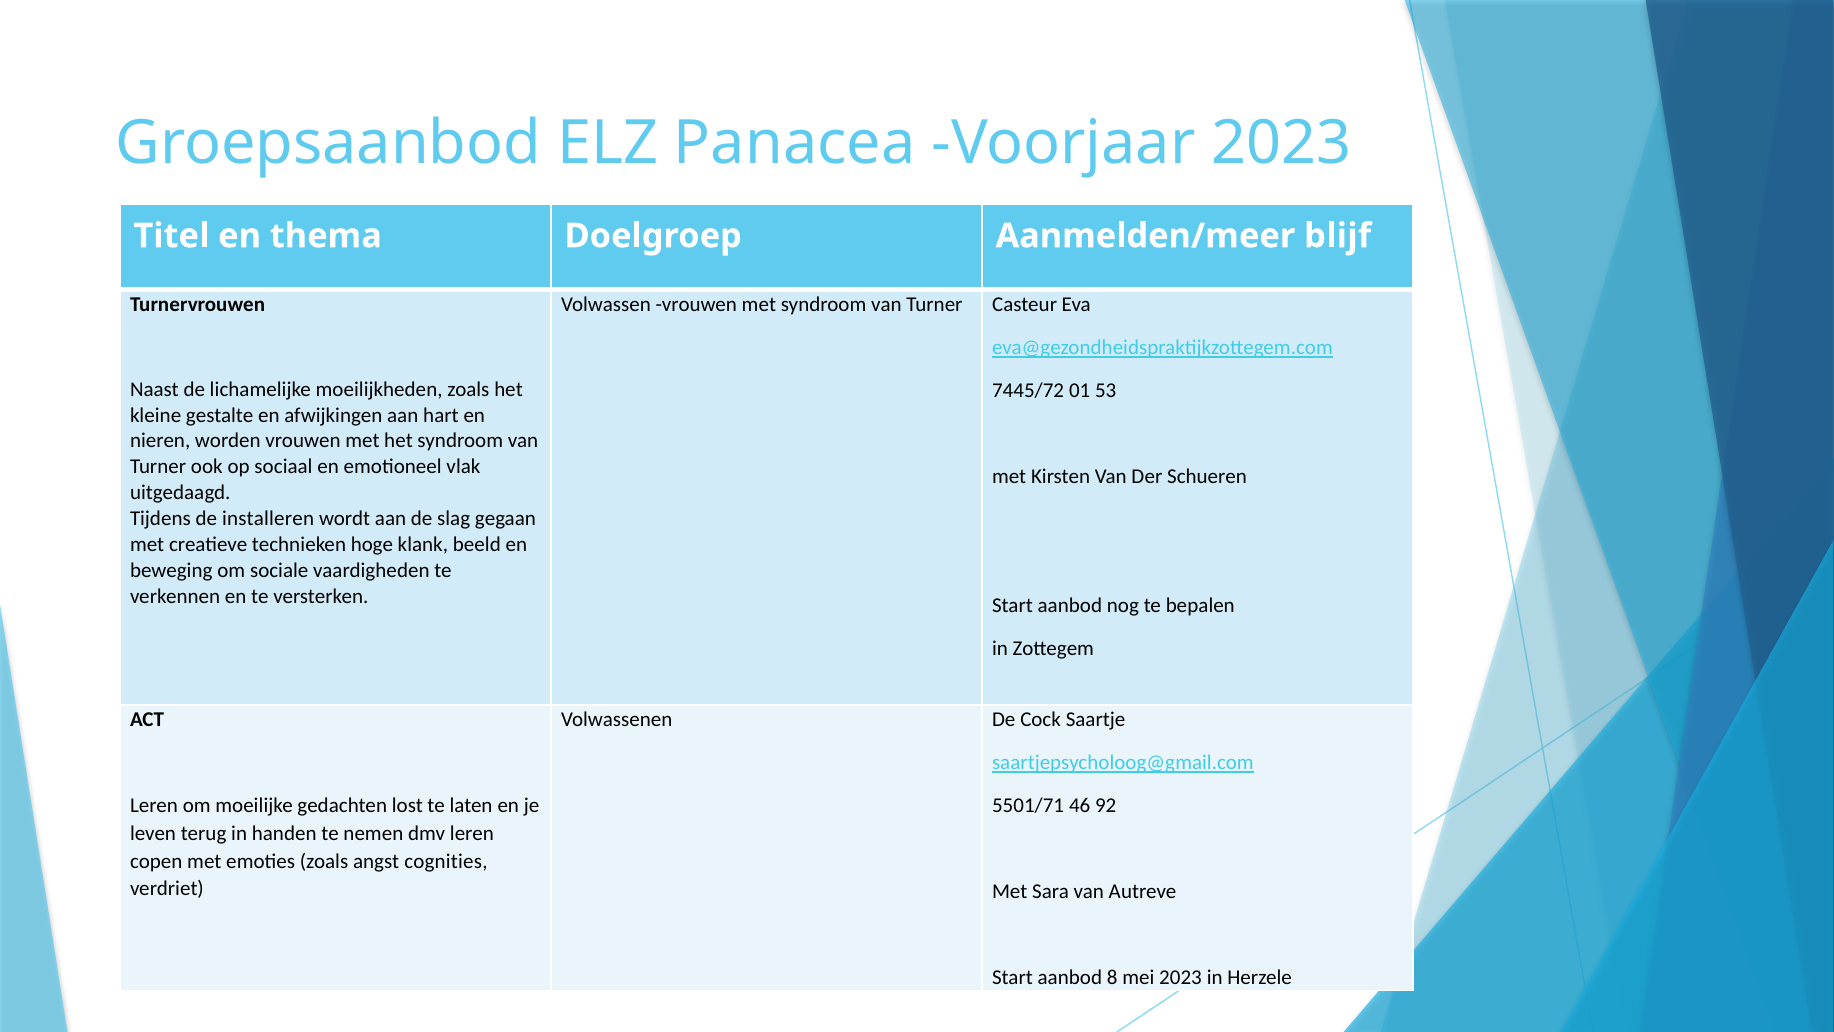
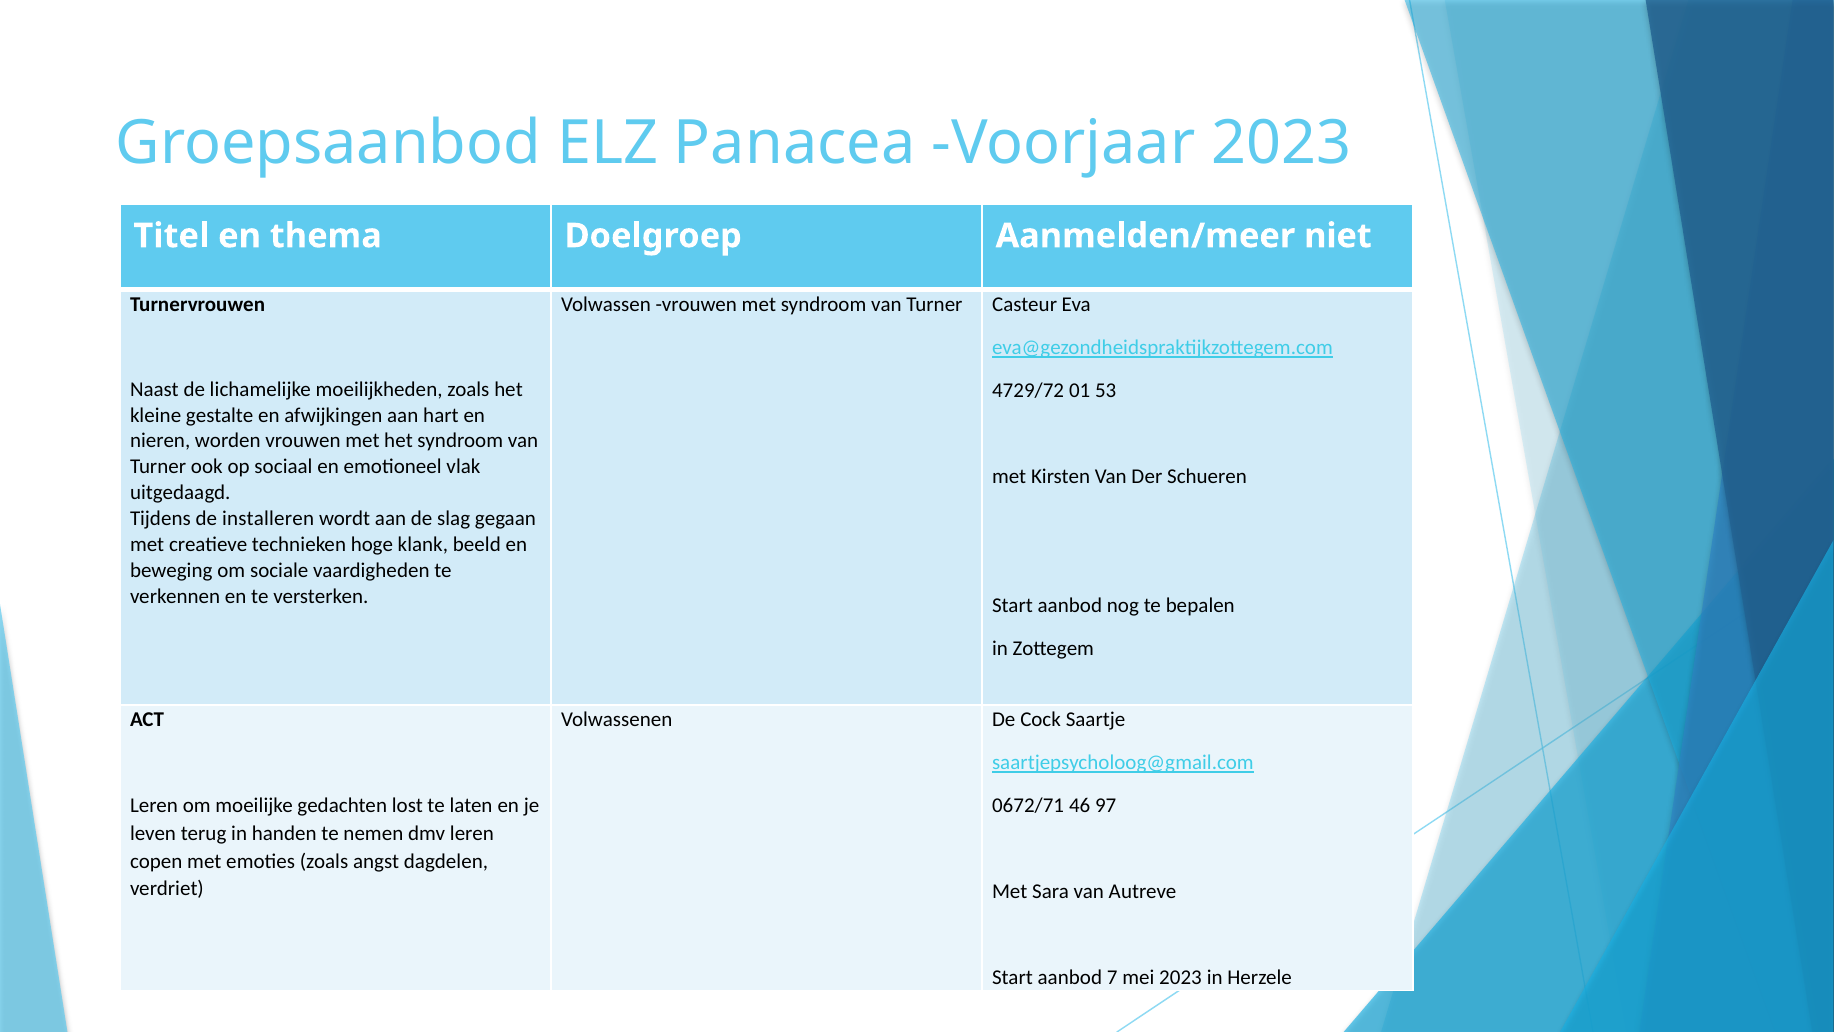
blijf: blijf -> niet
7445/72: 7445/72 -> 4729/72
5501/71: 5501/71 -> 0672/71
92: 92 -> 97
cognities: cognities -> dagdelen
8: 8 -> 7
